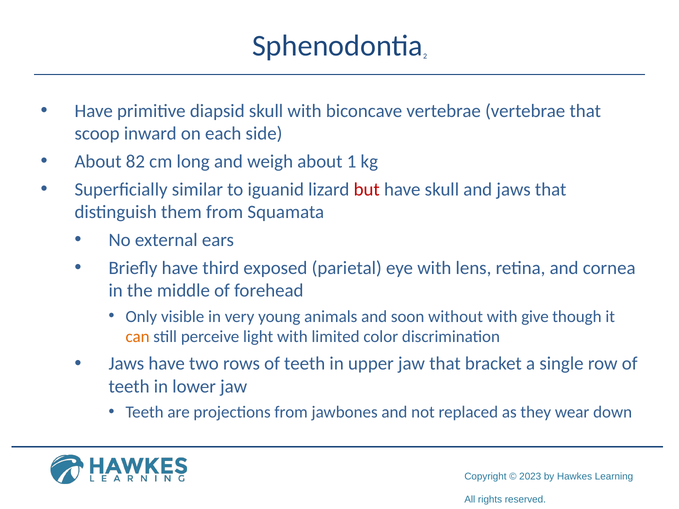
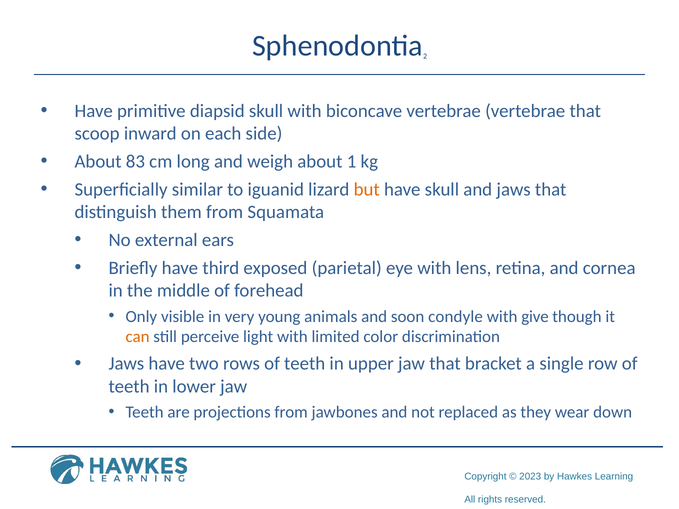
82: 82 -> 83
but colour: red -> orange
without: without -> condyle
